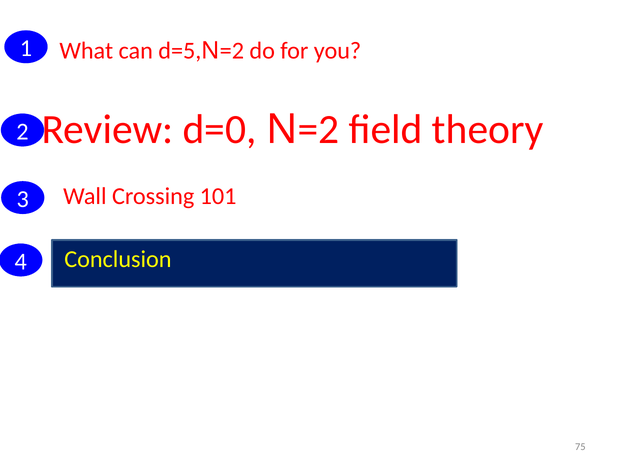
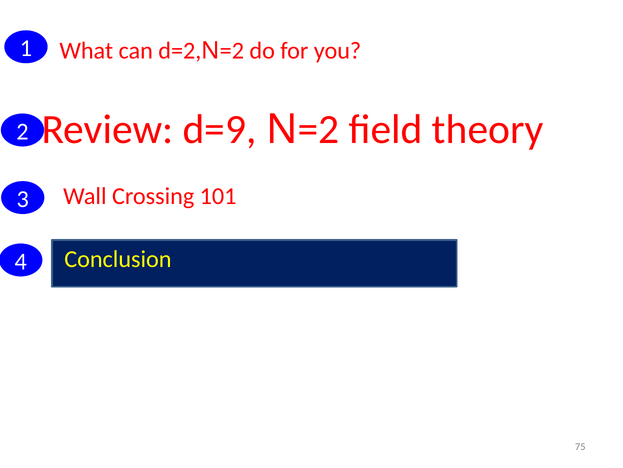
d=5: d=5 -> d=2
d=0: d=0 -> d=9
